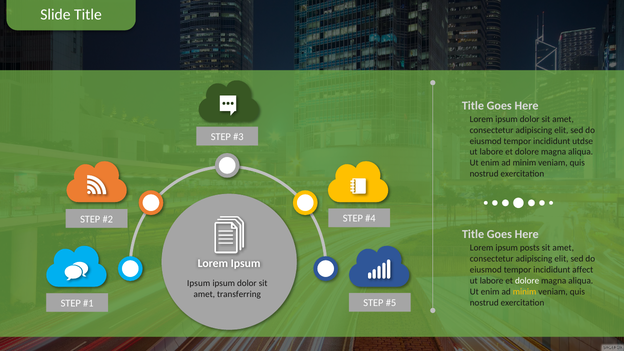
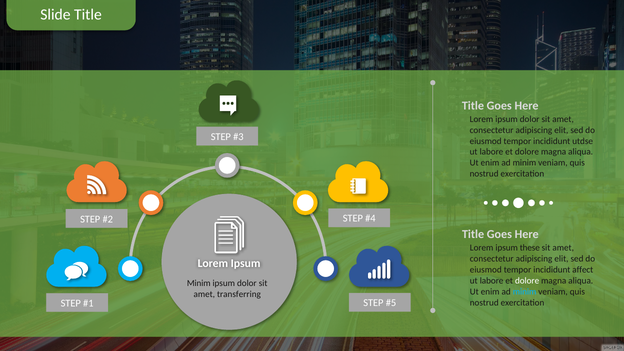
posts: posts -> these
Ipsum at (199, 283): Ipsum -> Minim
minim at (525, 292) colour: yellow -> light blue
